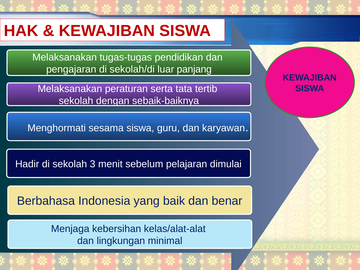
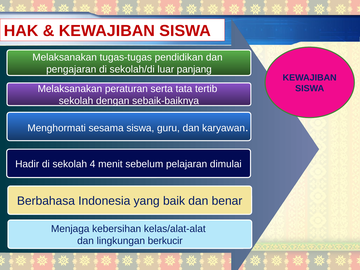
3: 3 -> 4
minimal: minimal -> berkucir
